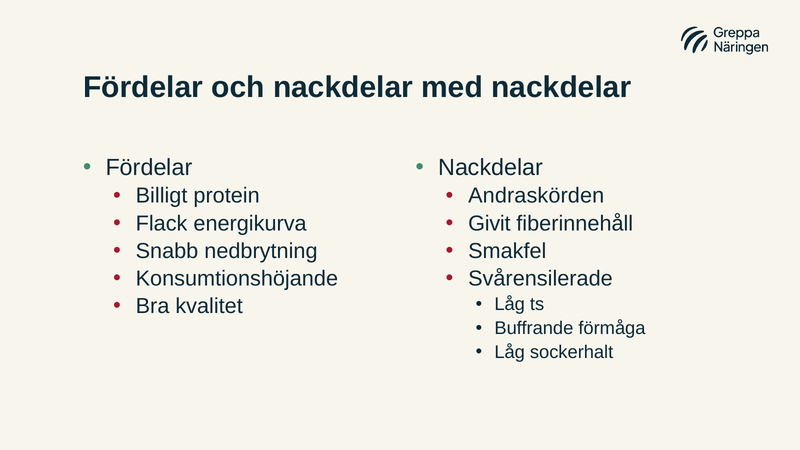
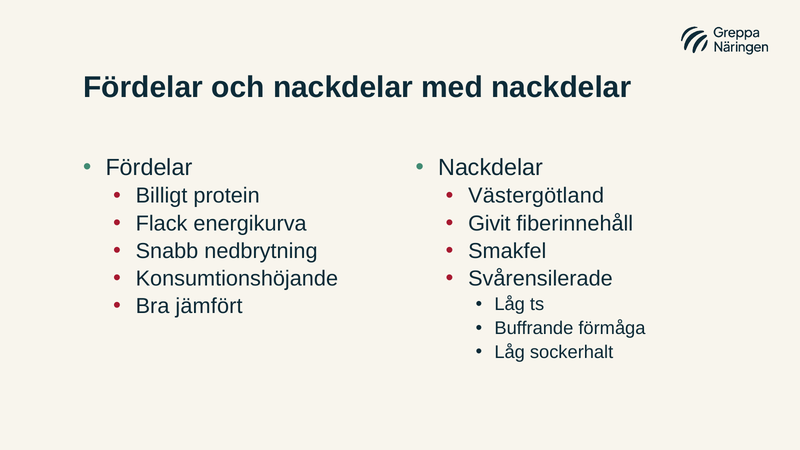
Andraskörden: Andraskörden -> Västergötland
kvalitet: kvalitet -> jämfört
